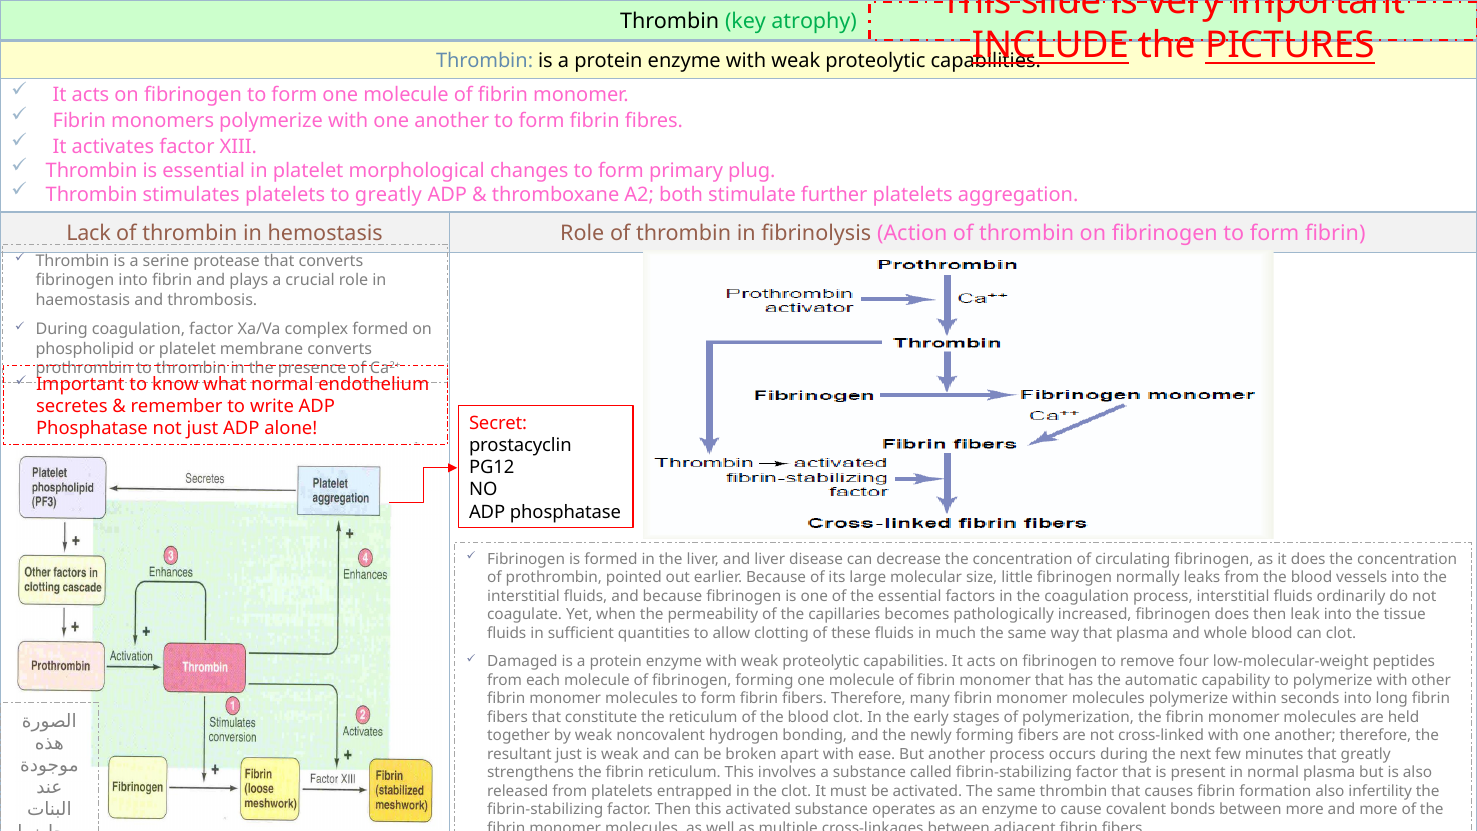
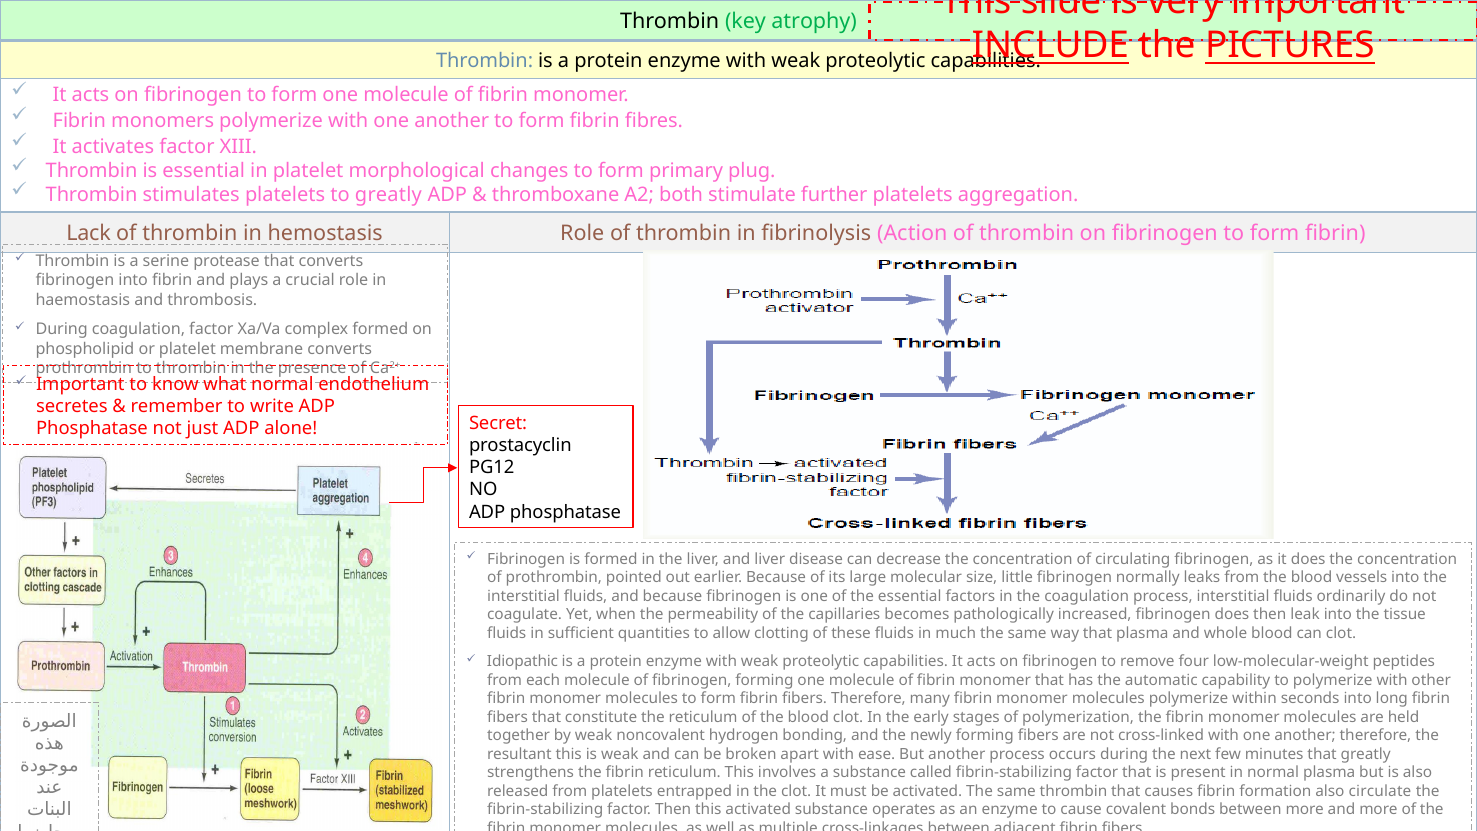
Damaged: Damaged -> Idiopathic
resultant just: just -> this
infertility: infertility -> circulate
